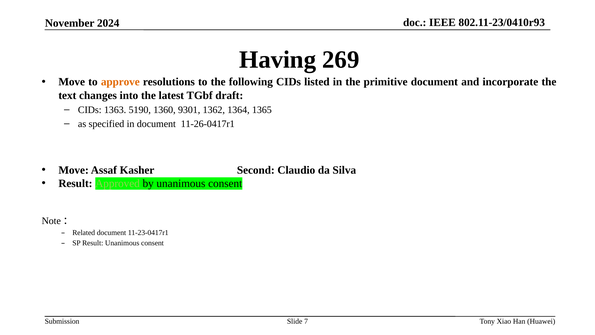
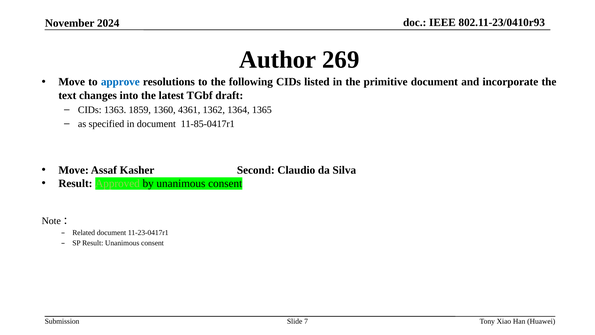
Having: Having -> Author
approve colour: orange -> blue
5190: 5190 -> 1859
9301: 9301 -> 4361
11-26-0417r1: 11-26-0417r1 -> 11-85-0417r1
